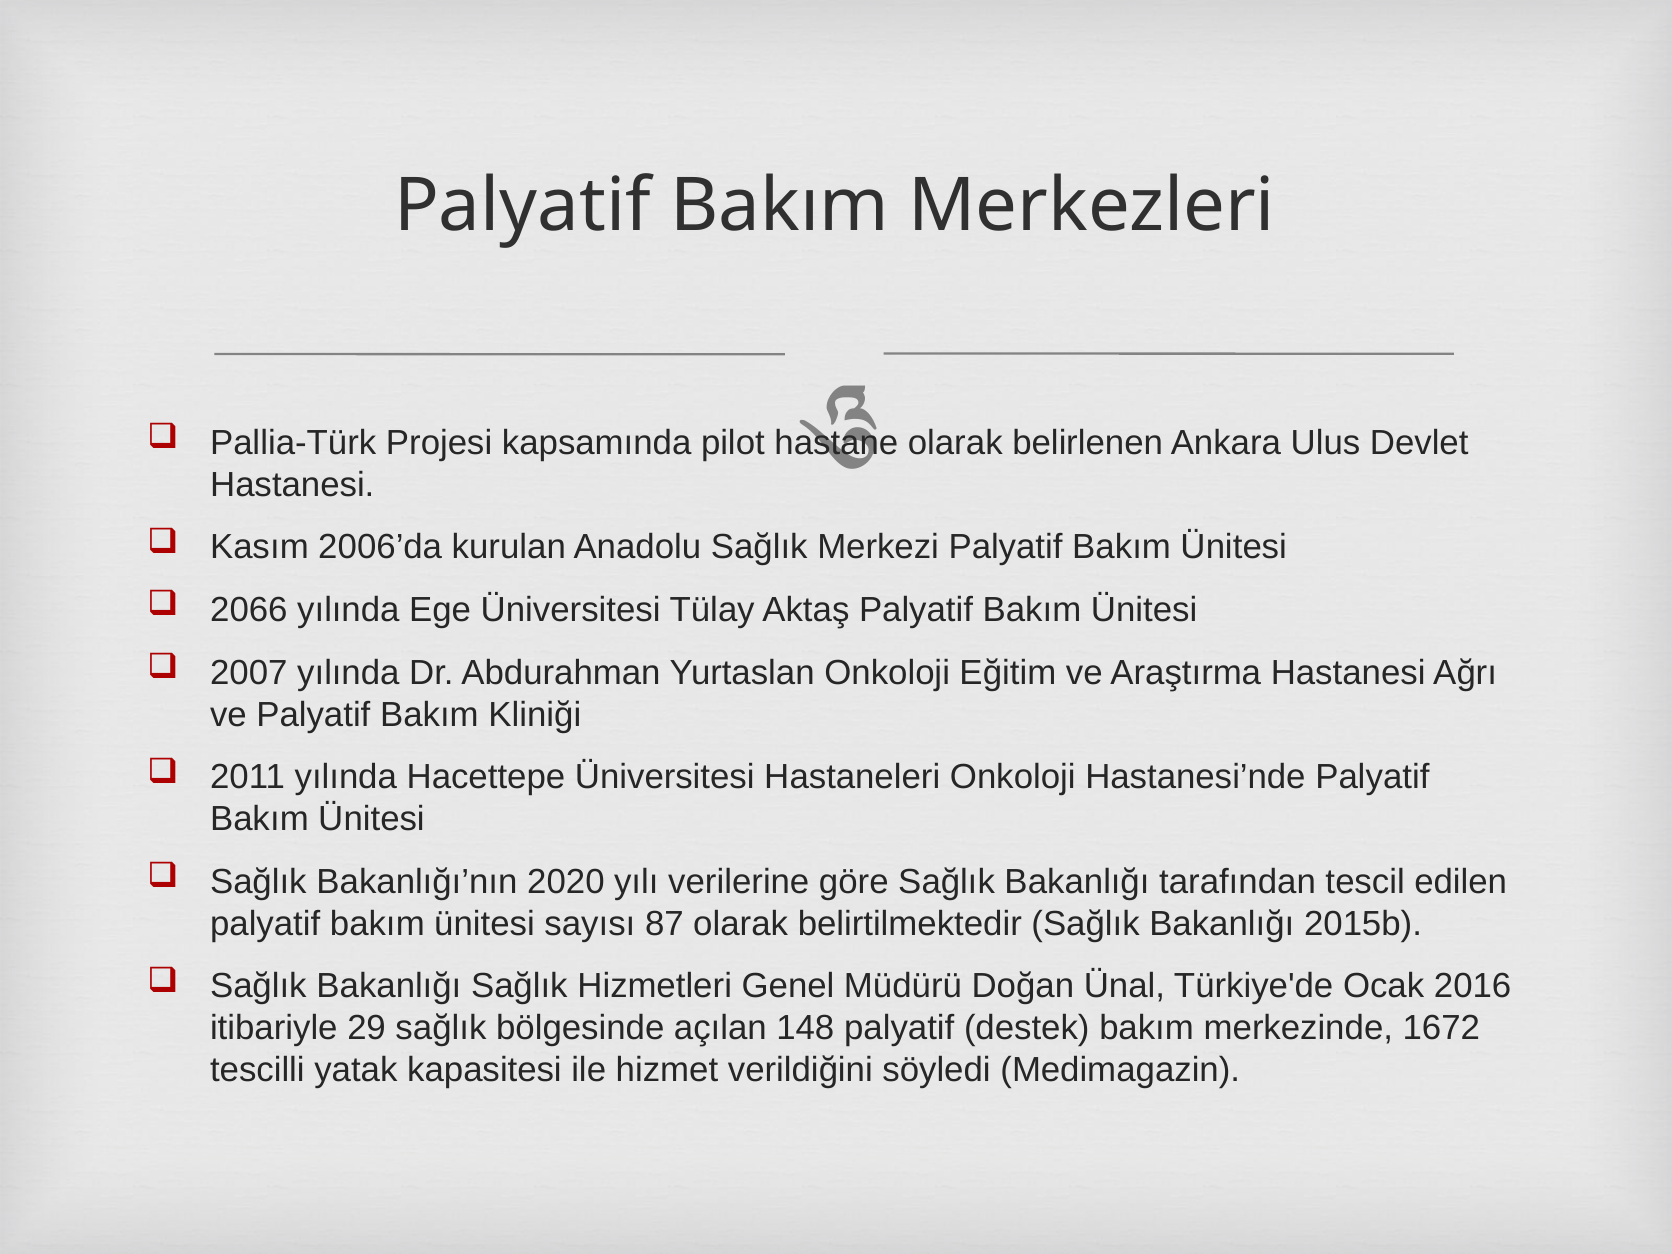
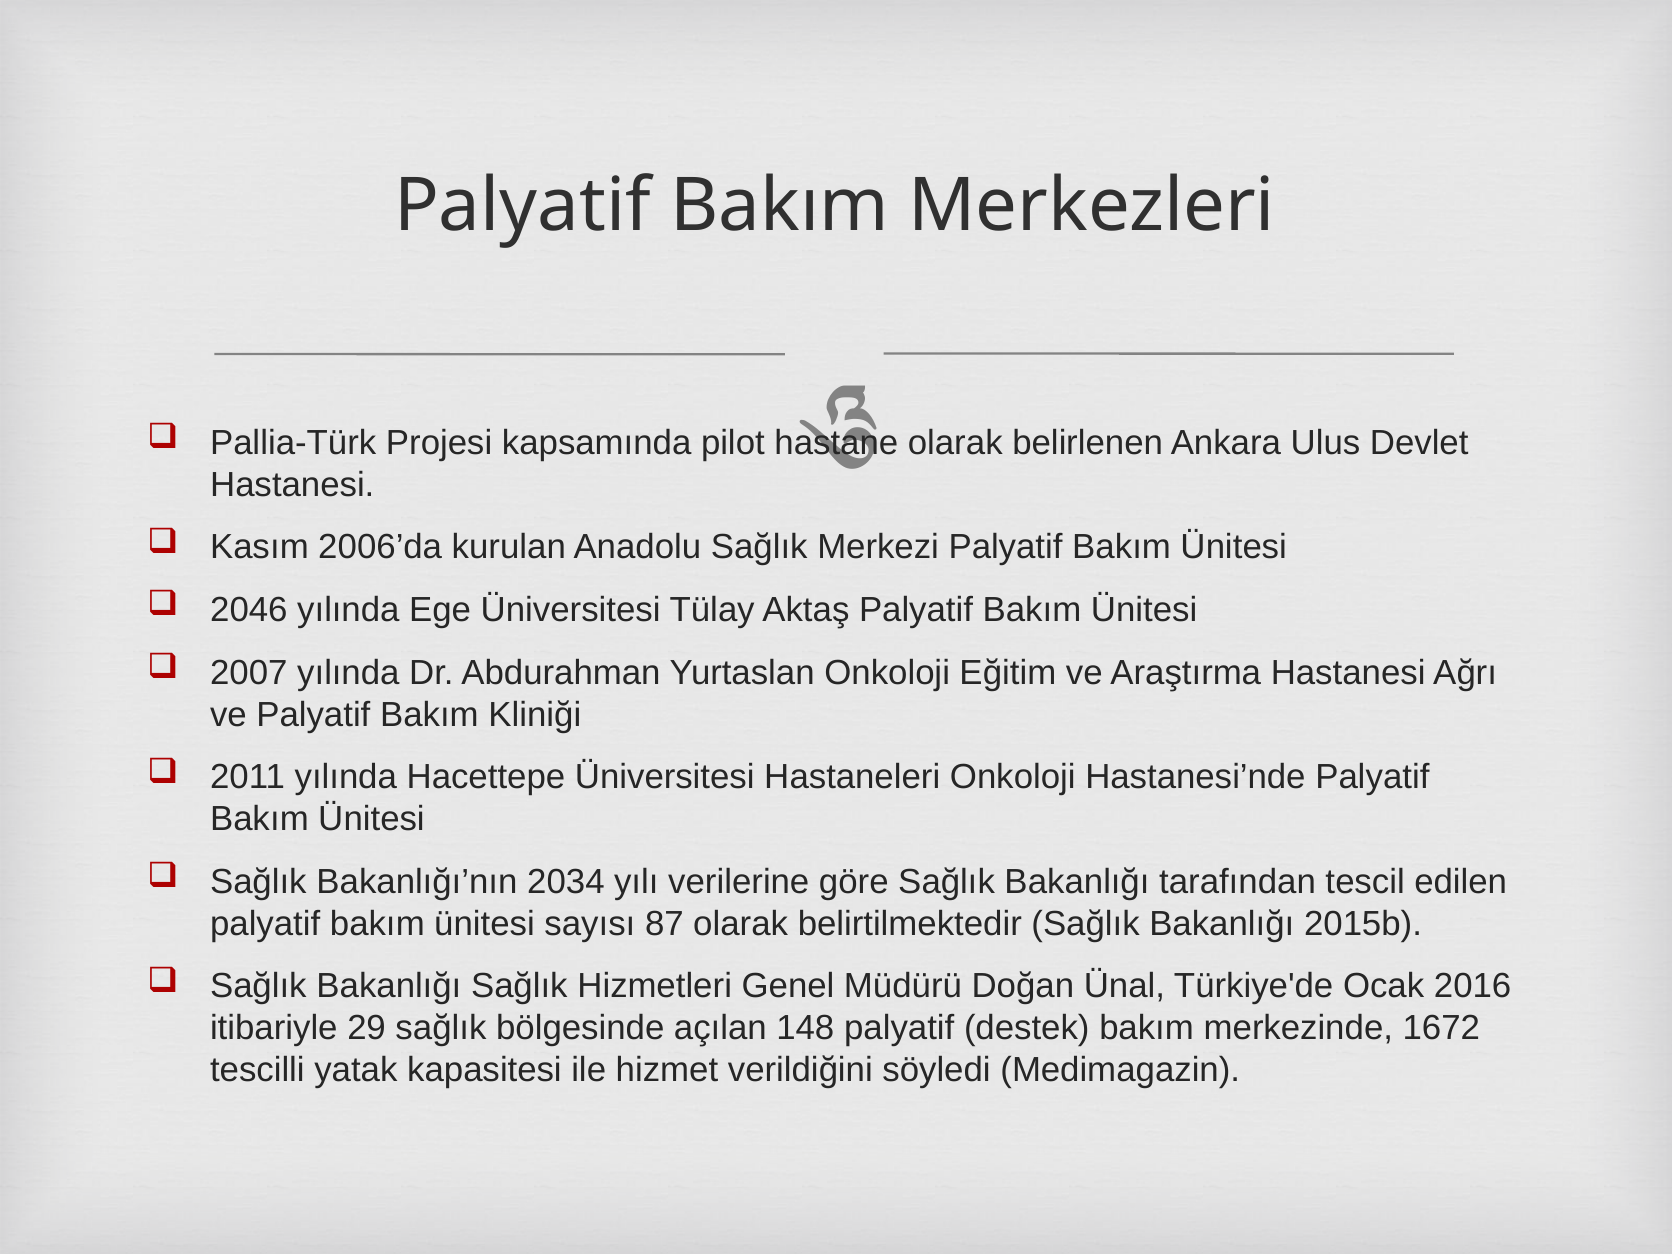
2066: 2066 -> 2046
2020: 2020 -> 2034
